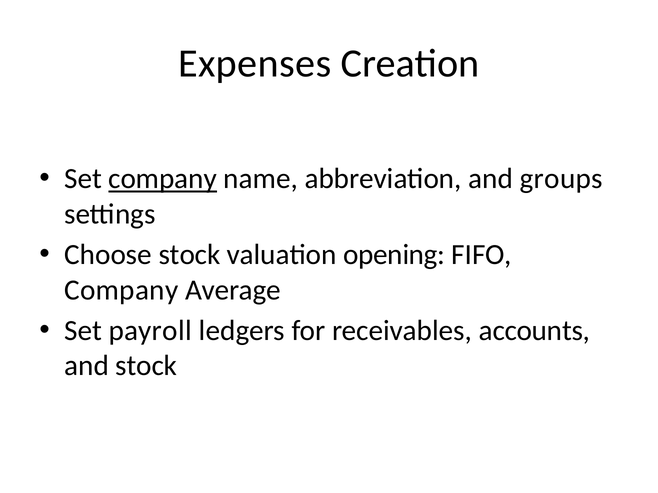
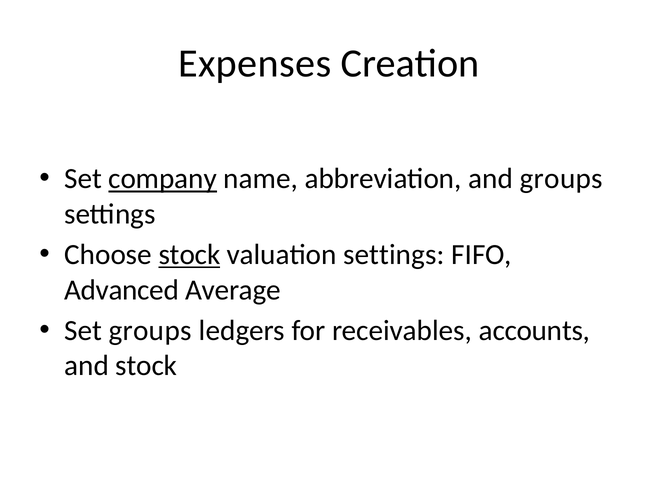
stock at (189, 255) underline: none -> present
valuation opening: opening -> settings
Company at (121, 290): Company -> Advanced
Set payroll: payroll -> groups
